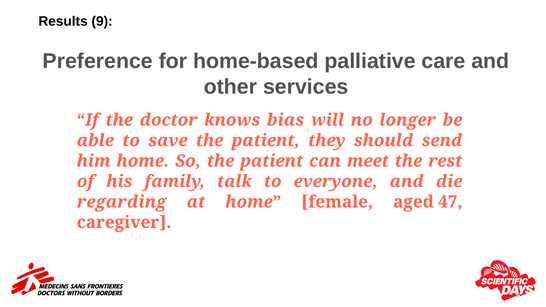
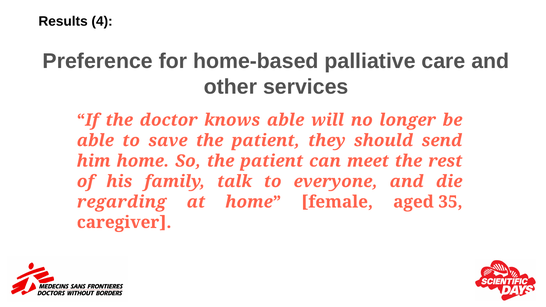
9: 9 -> 4
knows bias: bias -> able
47: 47 -> 35
